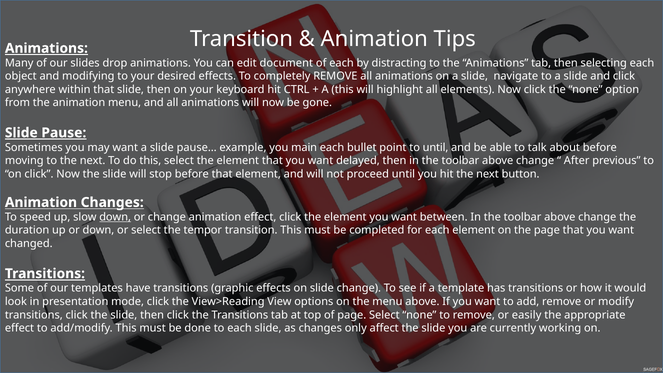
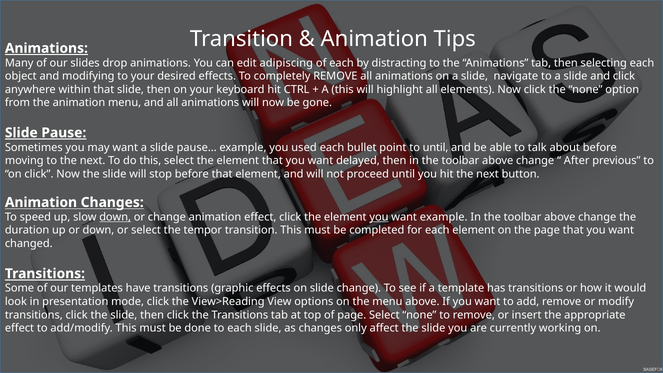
document: document -> adipiscing
main: main -> used
you at (379, 217) underline: none -> present
want between: between -> example
easily: easily -> insert
